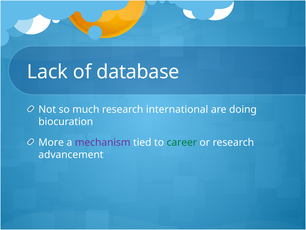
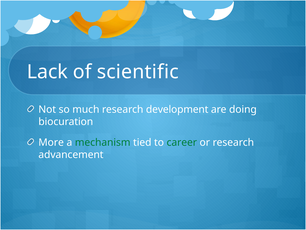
database: database -> scientific
international: international -> development
mechanism colour: purple -> green
